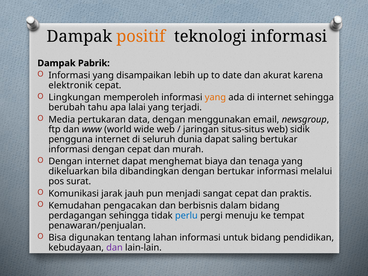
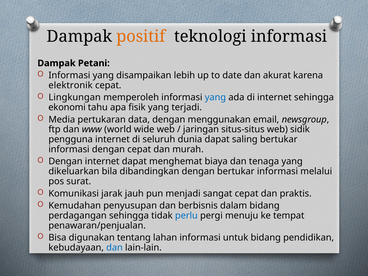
Pabrik: Pabrik -> Petani
yang at (215, 97) colour: orange -> blue
berubah: berubah -> ekonomi
lalai: lalai -> fisik
pengacakan: pengacakan -> penyusupan
dan at (114, 248) colour: purple -> blue
